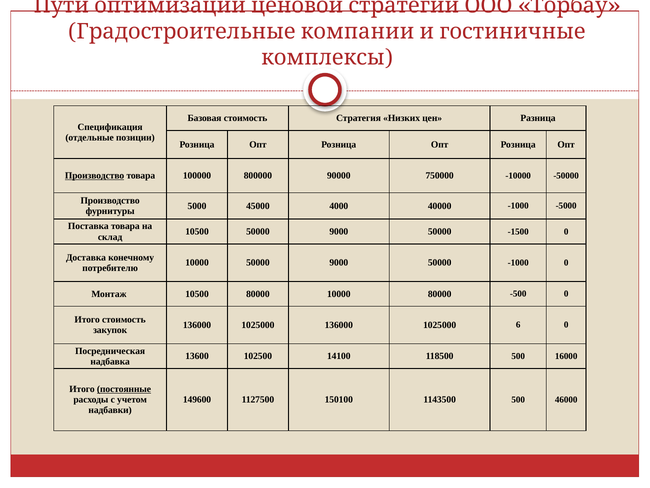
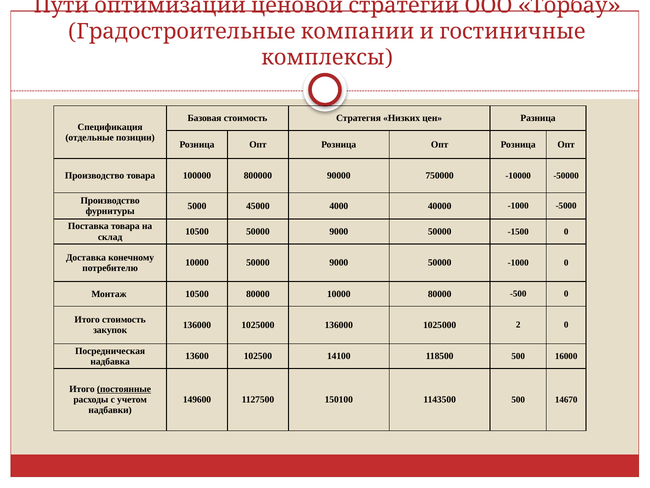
Производство at (95, 176) underline: present -> none
6: 6 -> 2
46000: 46000 -> 14670
